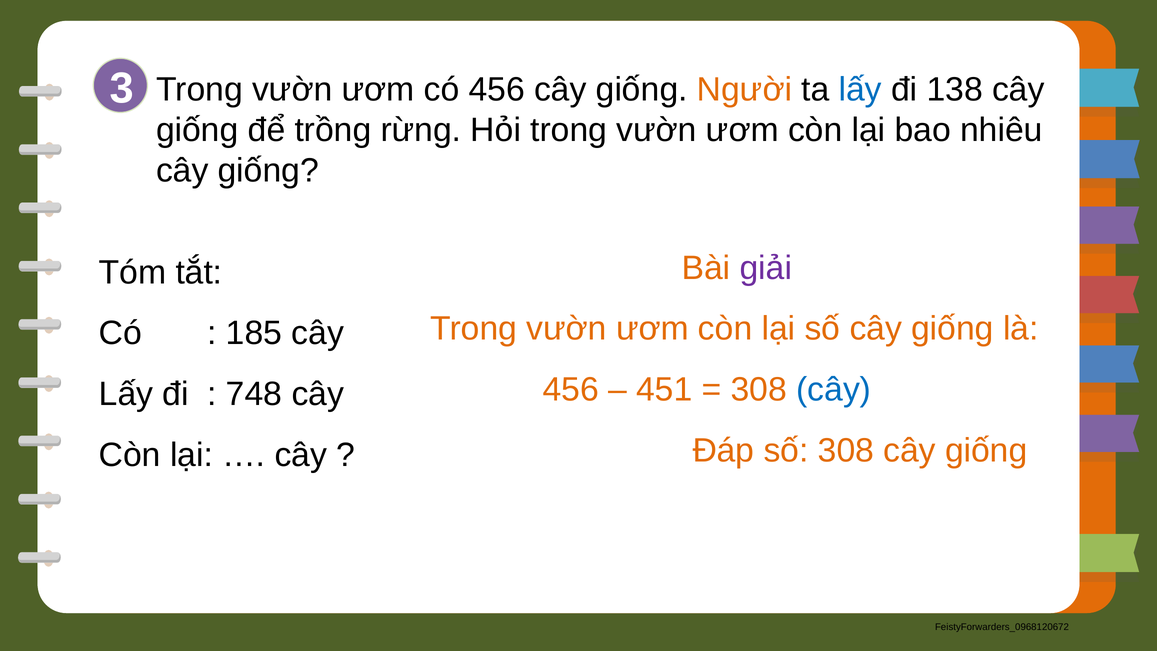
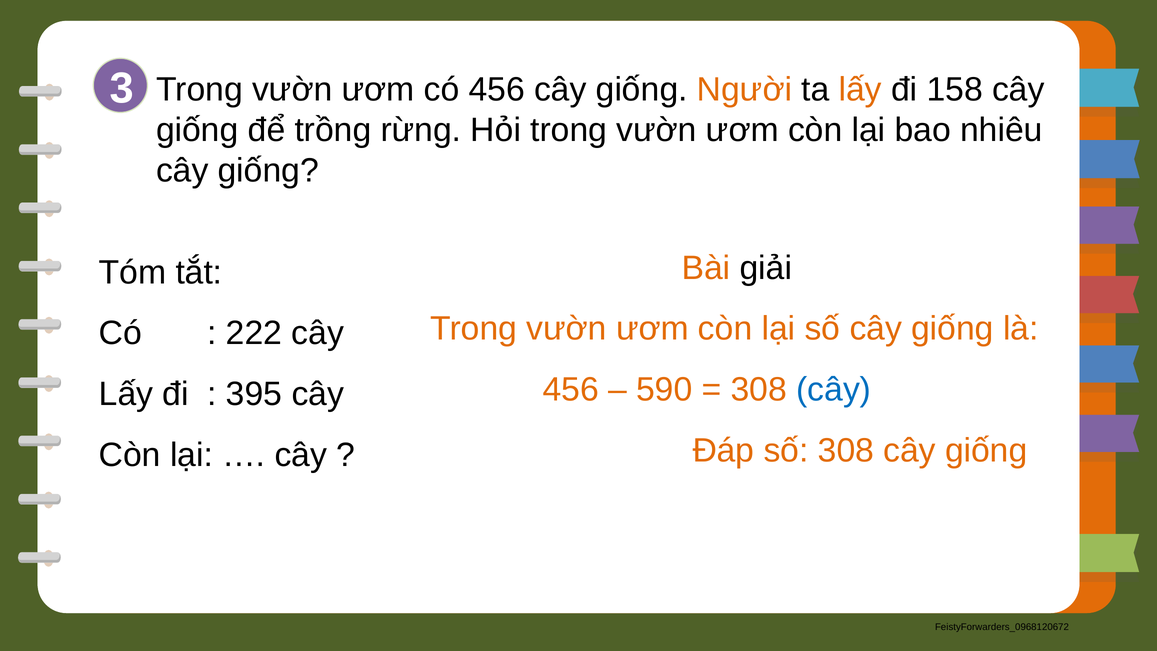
lấy at (860, 90) colour: blue -> orange
138: 138 -> 158
giải colour: purple -> black
185: 185 -> 222
451: 451 -> 590
748: 748 -> 395
